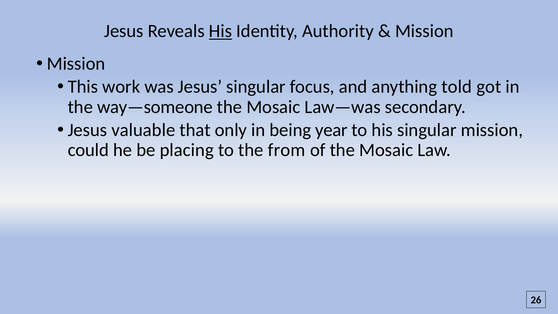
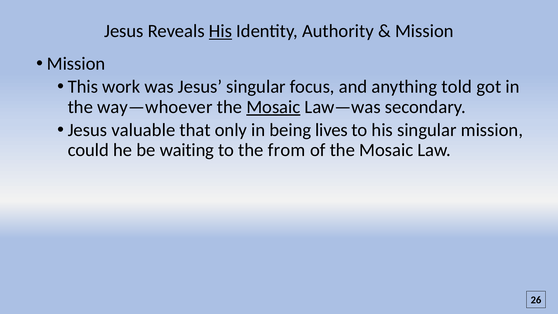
way—someone: way—someone -> way—whoever
Mosaic at (273, 107) underline: none -> present
year: year -> lives
placing: placing -> waiting
